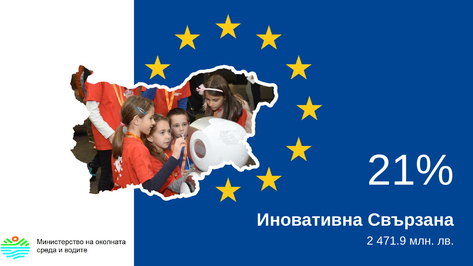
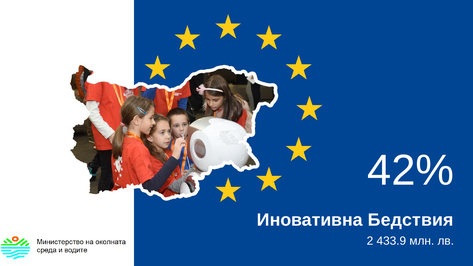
21%: 21% -> 42%
Свързана: Свързана -> Бедствия
471.9: 471.9 -> 433.9
